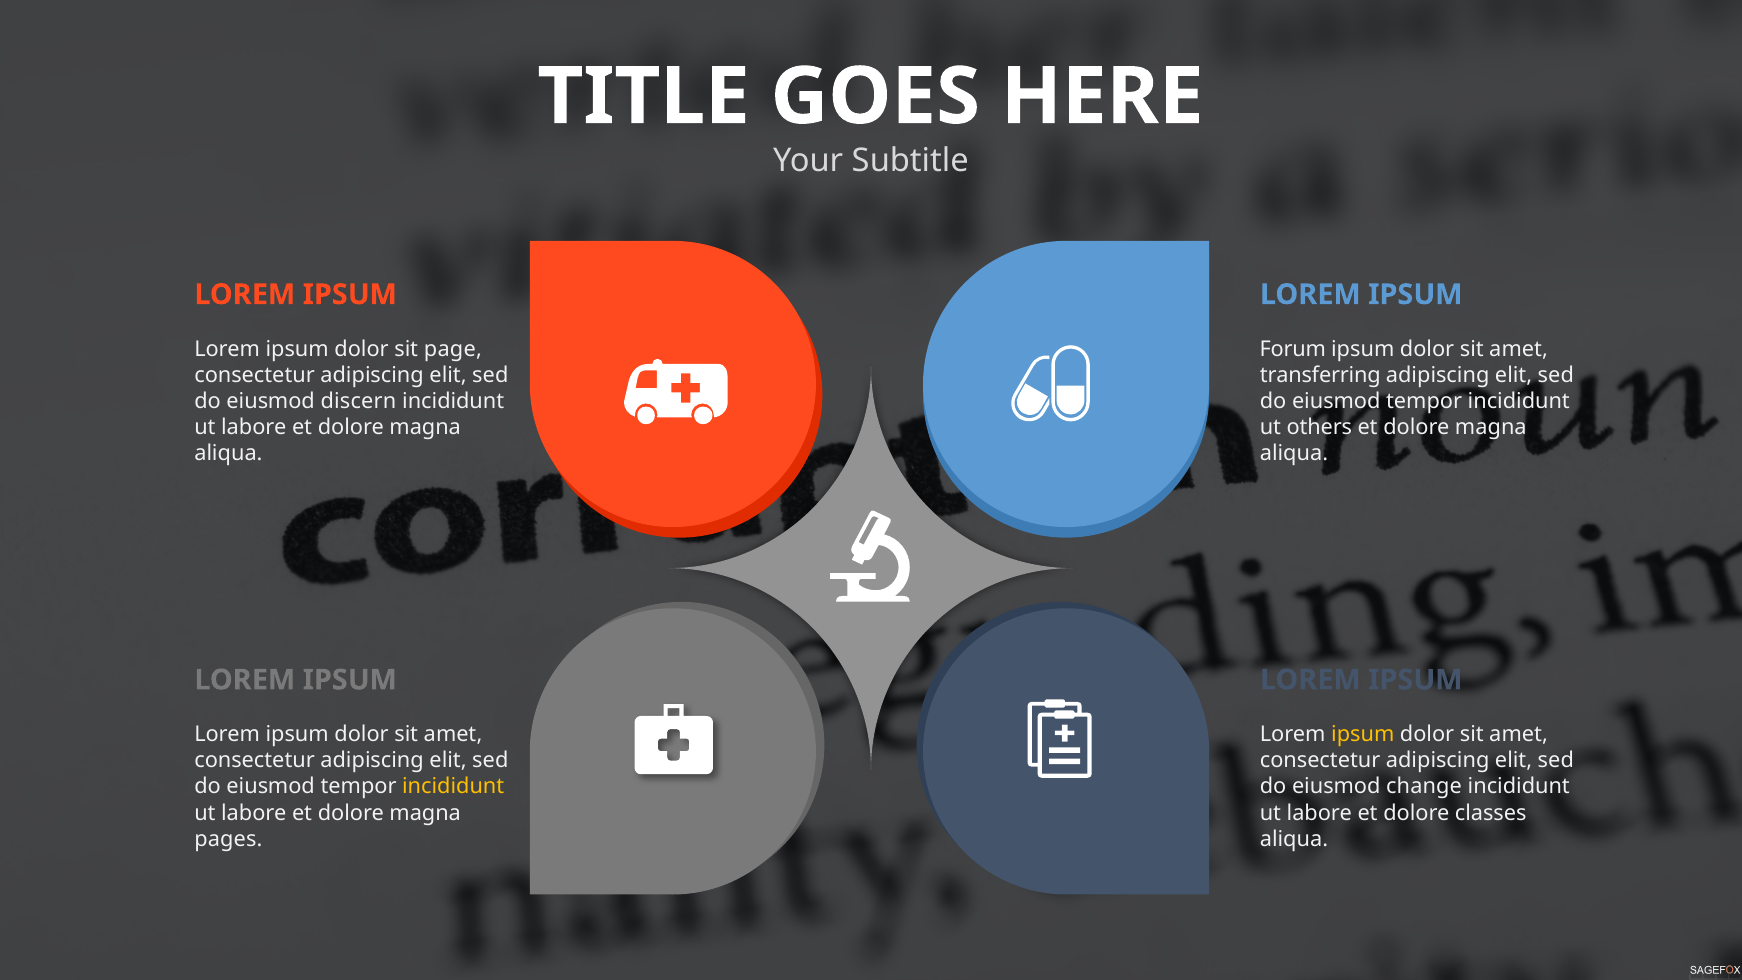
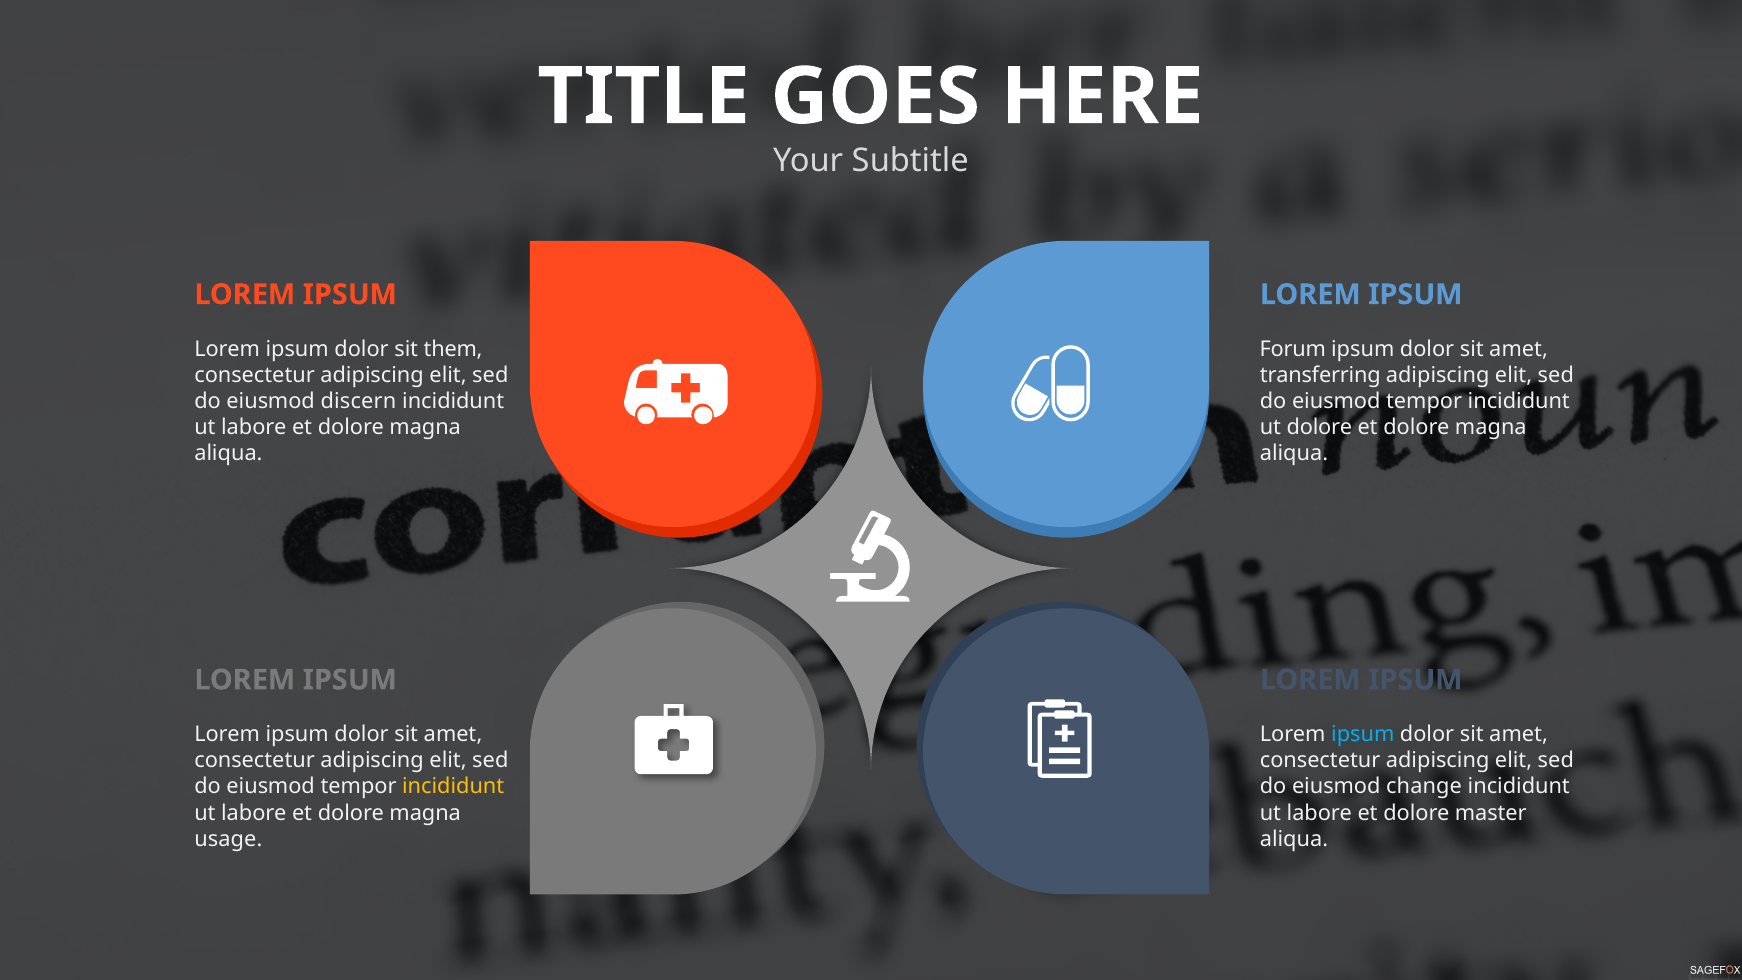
page: page -> them
ut others: others -> dolore
ipsum at (1363, 734) colour: yellow -> light blue
classes: classes -> master
pages: pages -> usage
